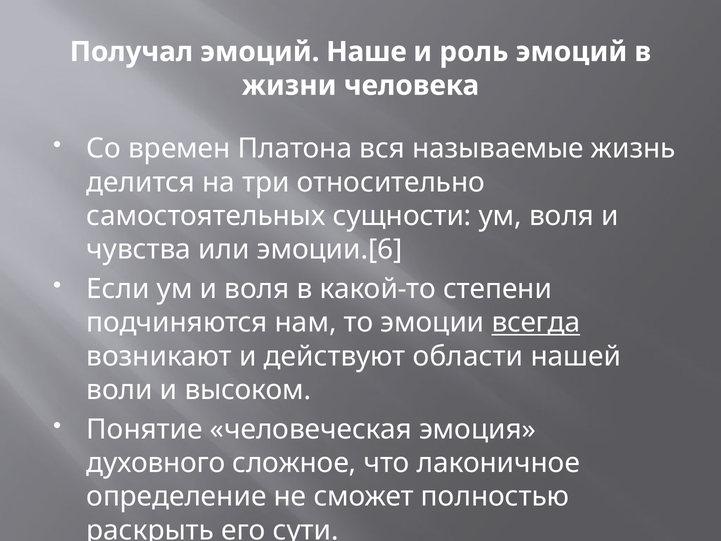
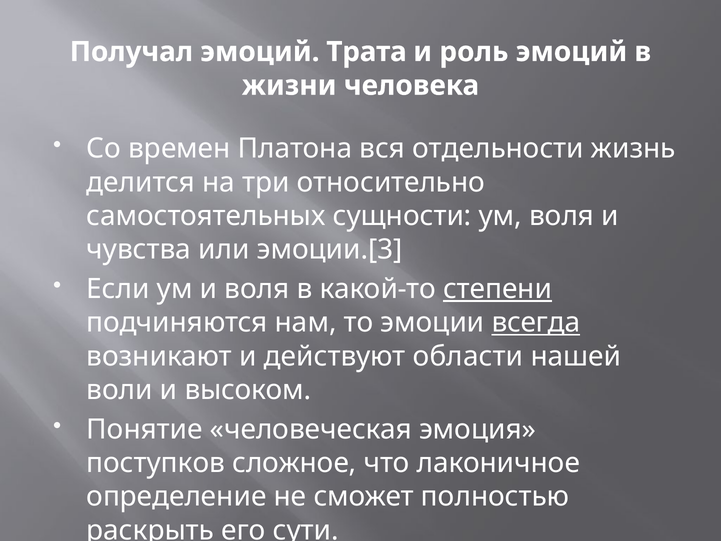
Наше: Наше -> Трата
называемые: называемые -> отдельности
эмоции.[6: эмоции.[6 -> эмоции.[3
степени underline: none -> present
духовного: духовного -> поступков
